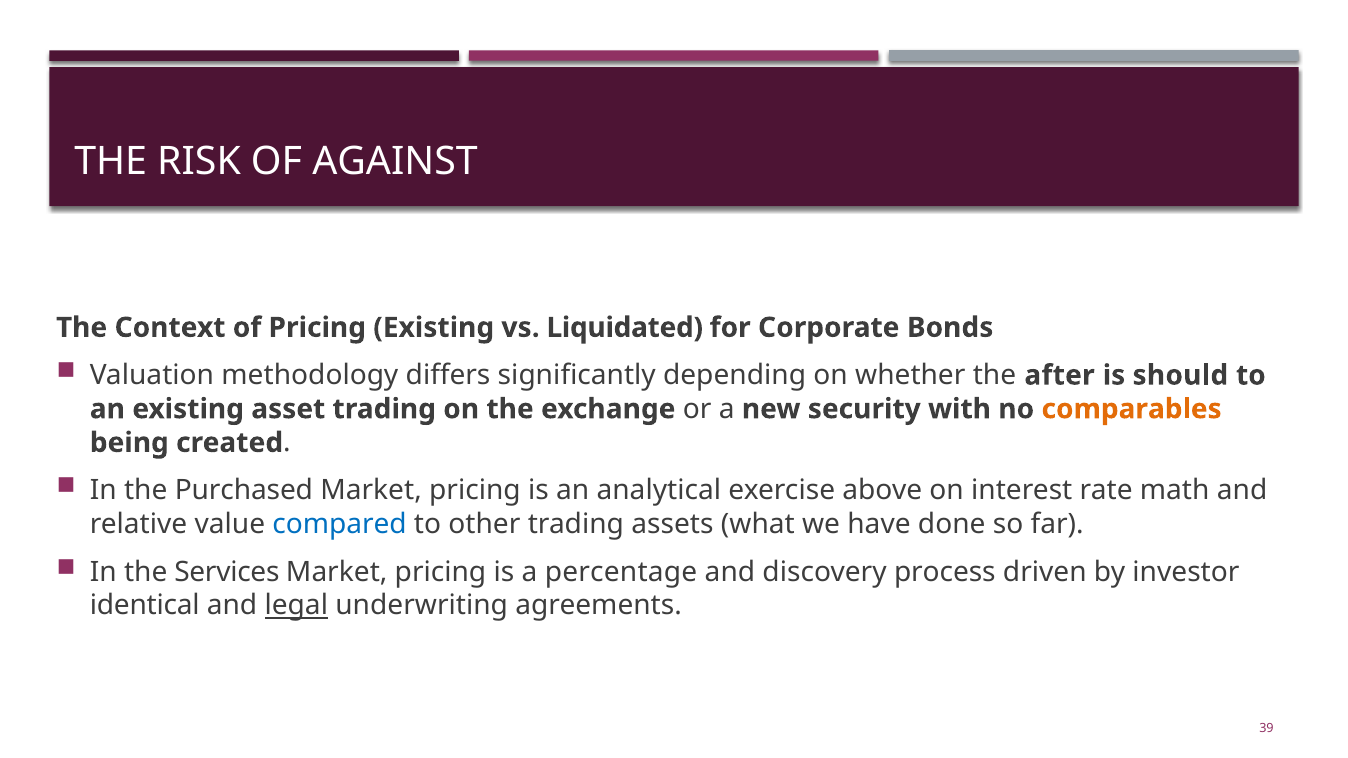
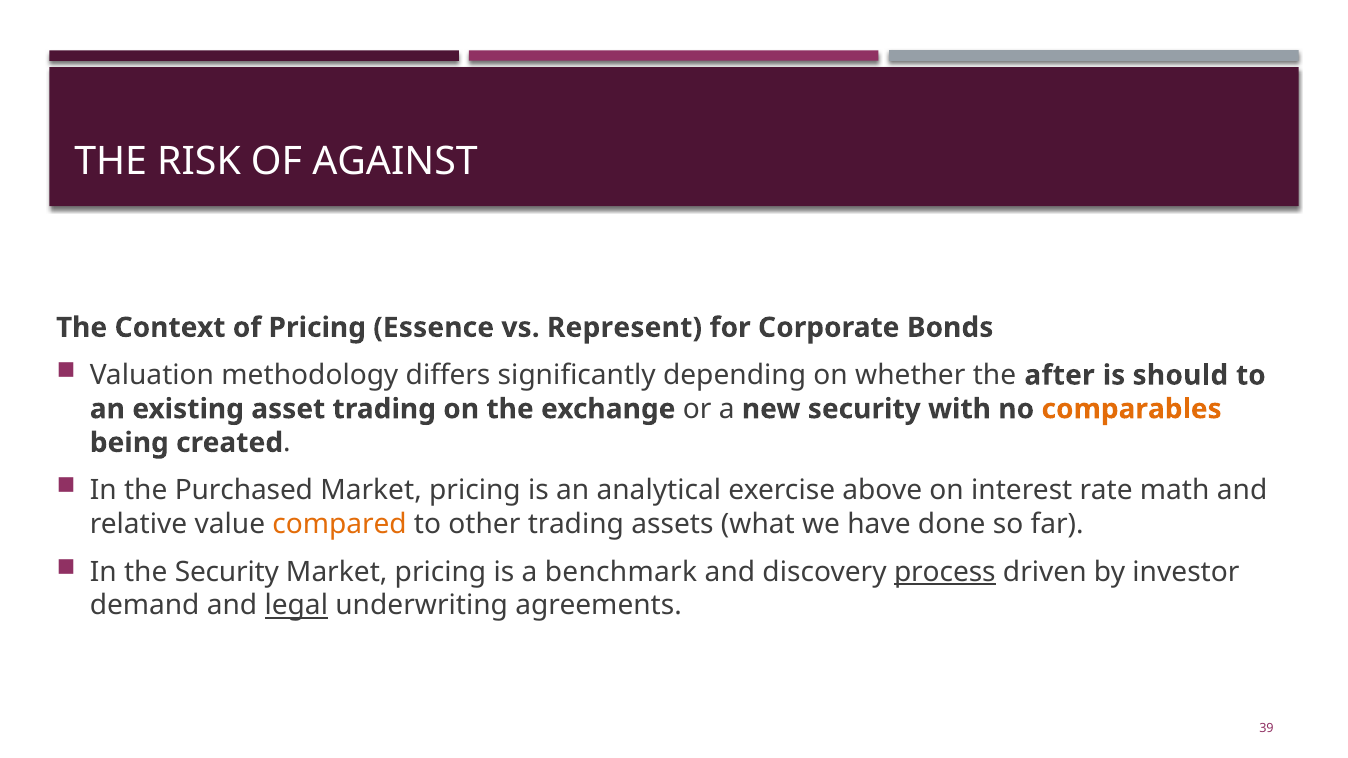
Pricing Existing: Existing -> Essence
Liquidated: Liquidated -> Represent
compared colour: blue -> orange
the Services: Services -> Security
percentage: percentage -> benchmark
process underline: none -> present
identical: identical -> demand
